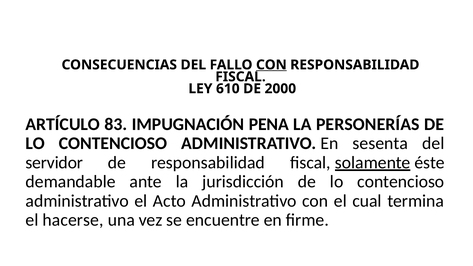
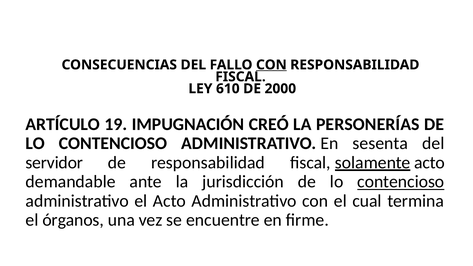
83: 83 -> 19
PENA: PENA -> CREÓ
éste at (430, 163): éste -> acto
contencioso at (401, 182) underline: none -> present
hacerse: hacerse -> órganos
